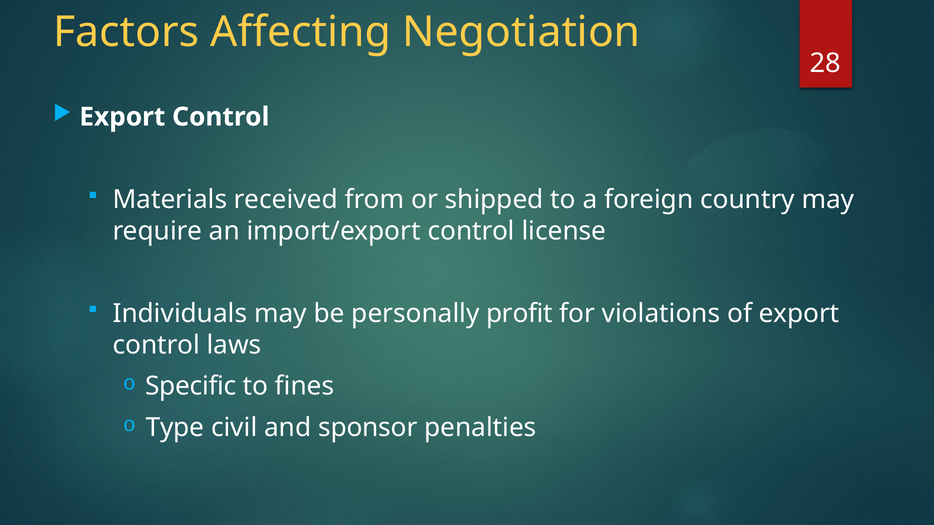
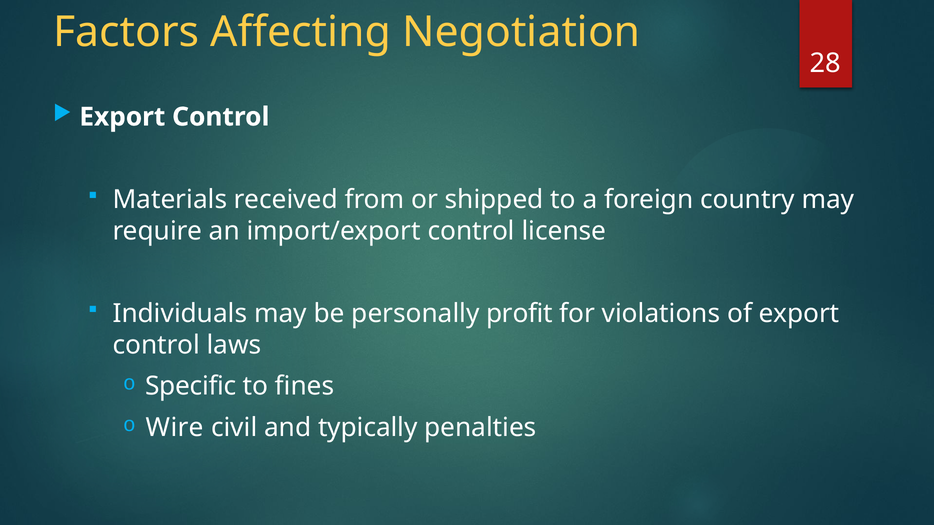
Type: Type -> Wire
sponsor: sponsor -> typically
